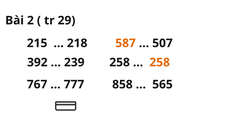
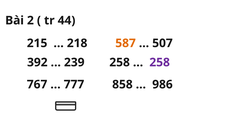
29: 29 -> 44
258 at (160, 63) colour: orange -> purple
565: 565 -> 986
